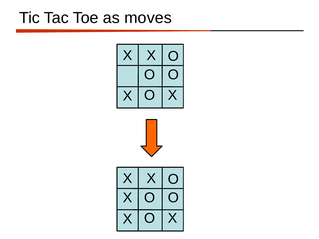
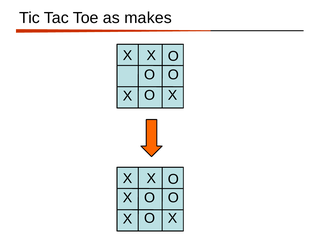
moves: moves -> makes
